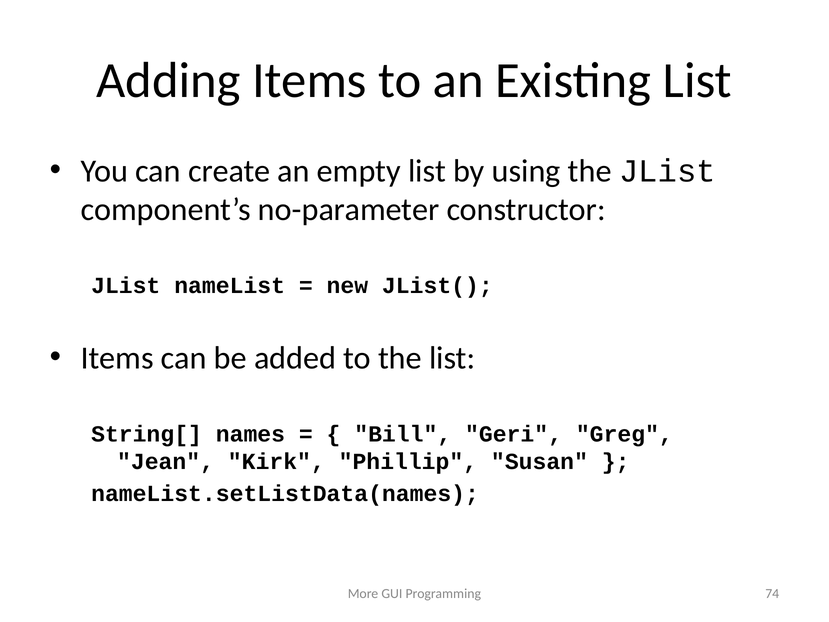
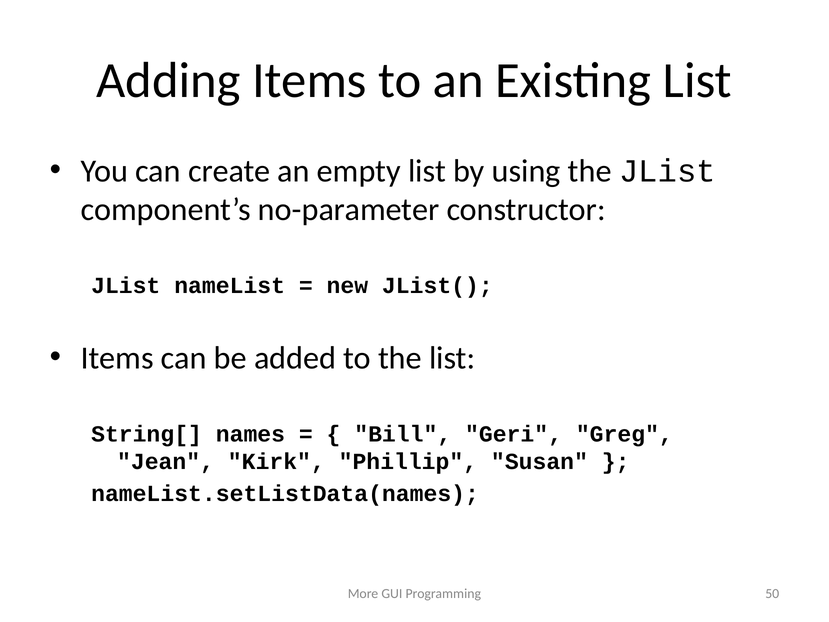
74: 74 -> 50
